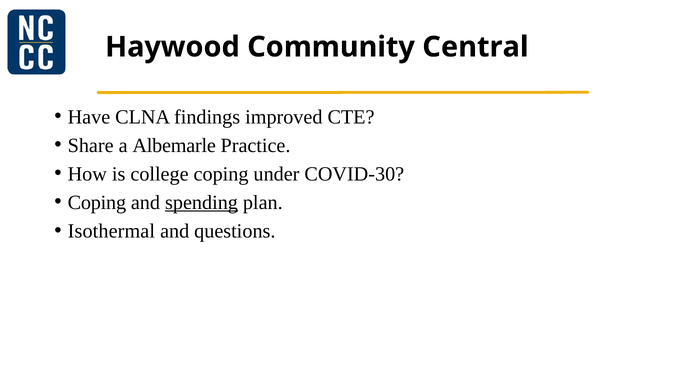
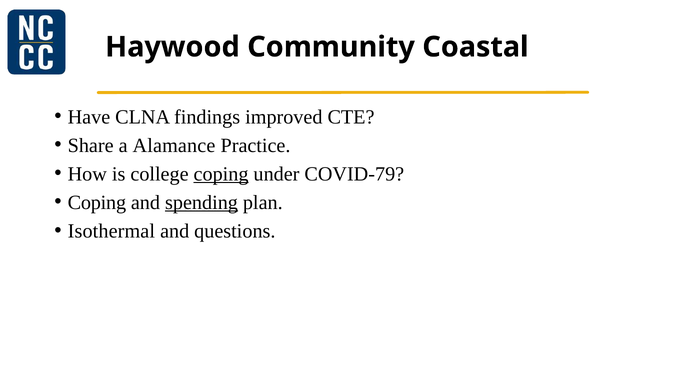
Central: Central -> Coastal
Albemarle: Albemarle -> Alamance
coping at (221, 174) underline: none -> present
COVID-30: COVID-30 -> COVID-79
